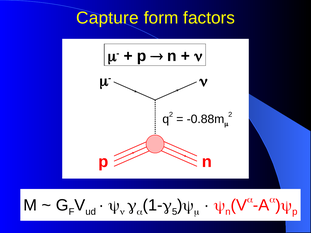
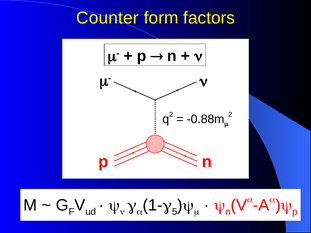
Capture: Capture -> Counter
